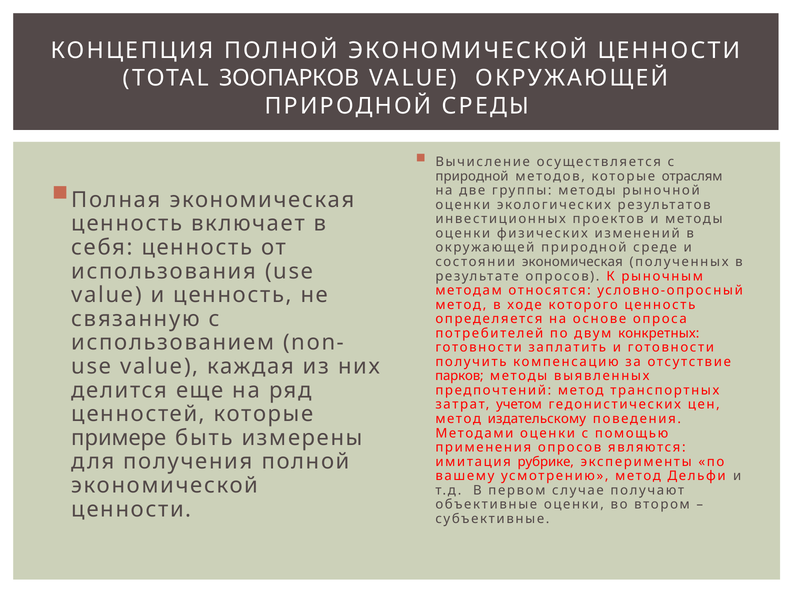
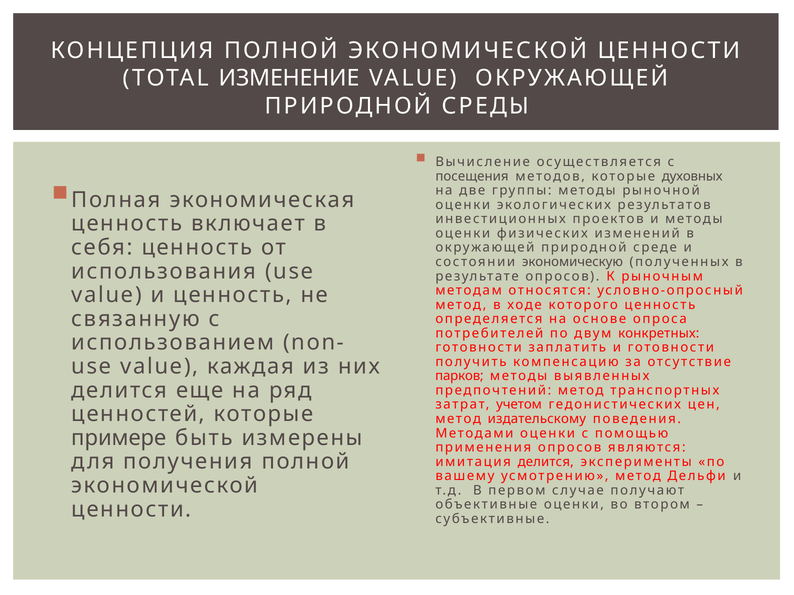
ЗООПАРКОВ: ЗООПАРКОВ -> ИЗМЕНЕНИЕ
природной at (472, 176): природной -> посещения
отраслям: отраслям -> духовных
состоянии экономическая: экономическая -> экономическую
имитация рубрике: рубрике -> делится
